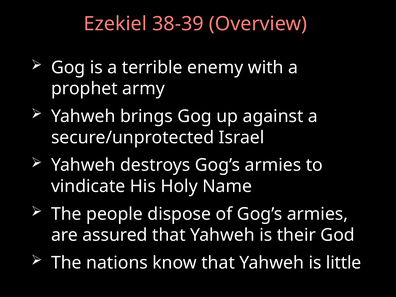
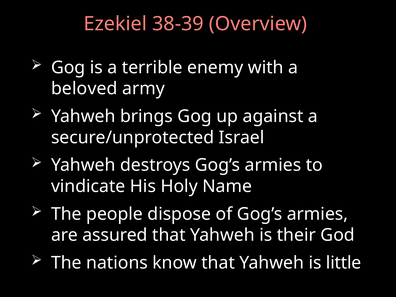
prophet: prophet -> beloved
